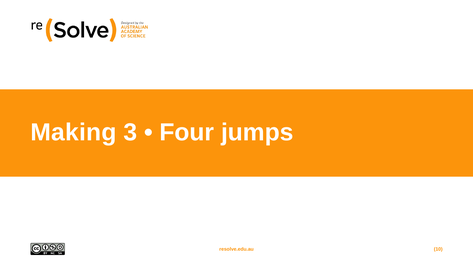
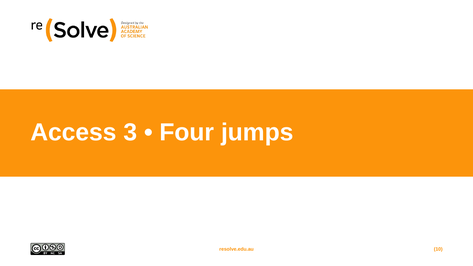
Making: Making -> Access
